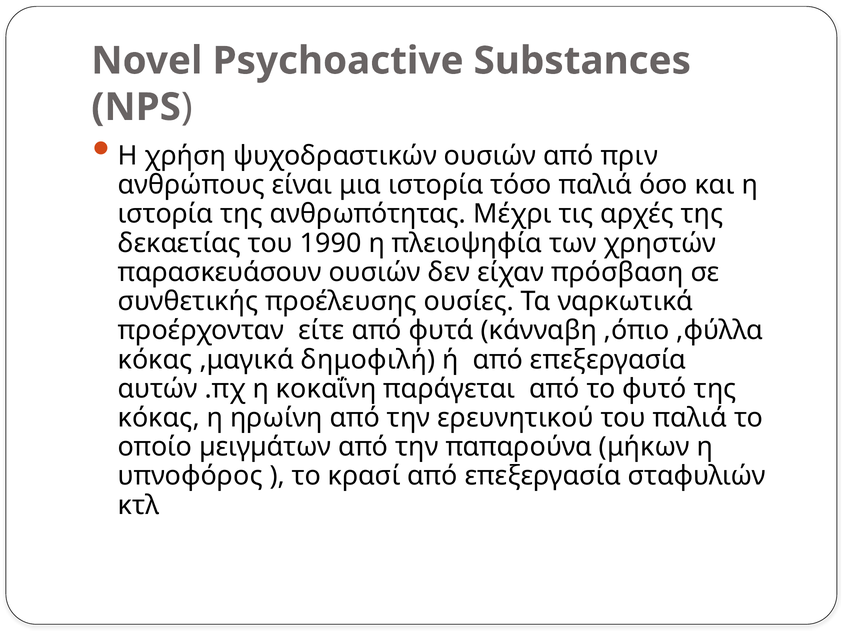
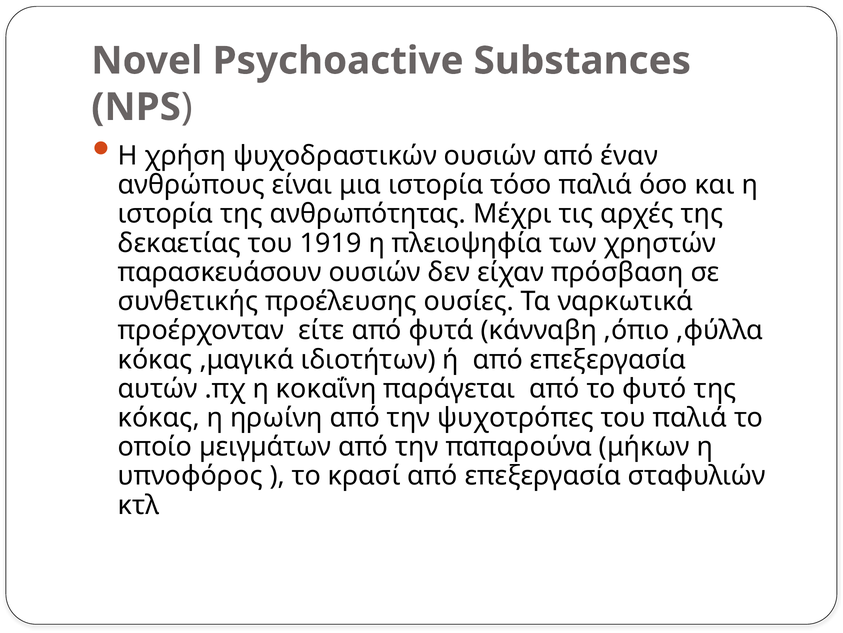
πριν: πριν -> έναν
1990: 1990 -> 1919
δημοφιλή: δημοφιλή -> ιδιοτήτων
ερευνητικού: ερευνητικού -> ψυχοτρόπες
